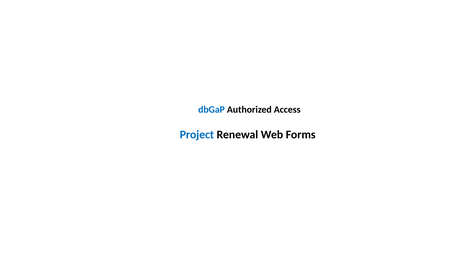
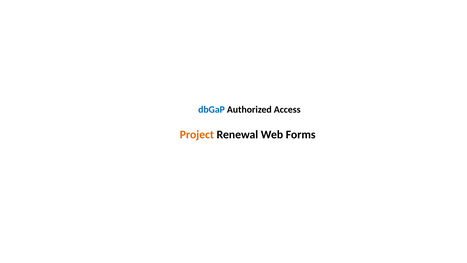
Project colour: blue -> orange
